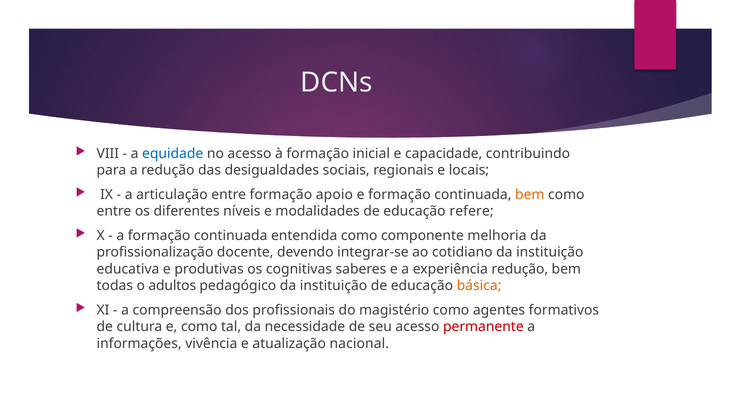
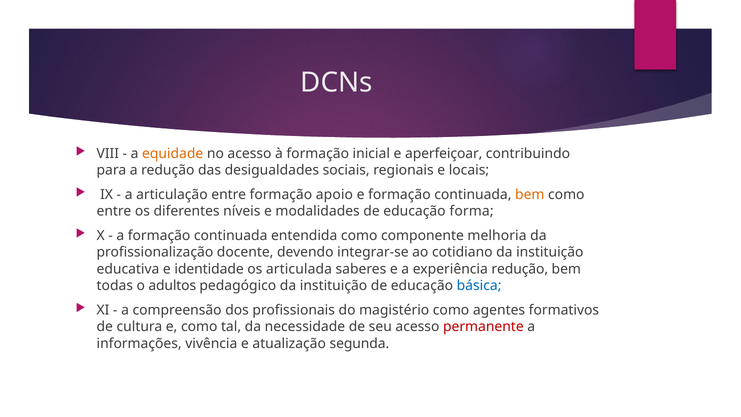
equidade colour: blue -> orange
capacidade: capacidade -> aperfeiçoar
refere: refere -> forma
produtivas: produtivas -> identidade
cognitivas: cognitivas -> articulada
básica colour: orange -> blue
nacional: nacional -> segunda
